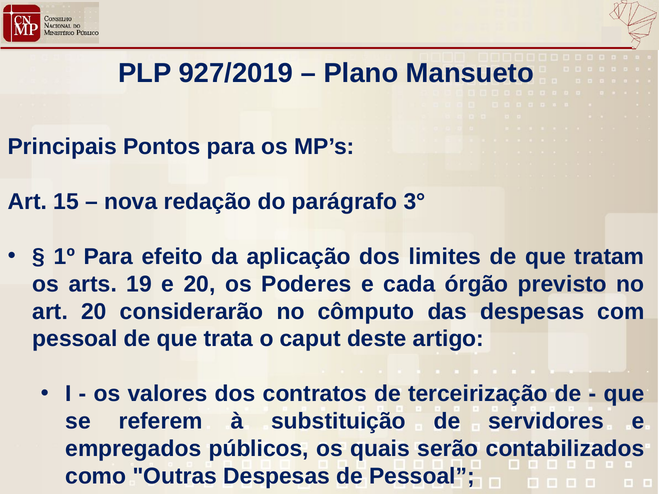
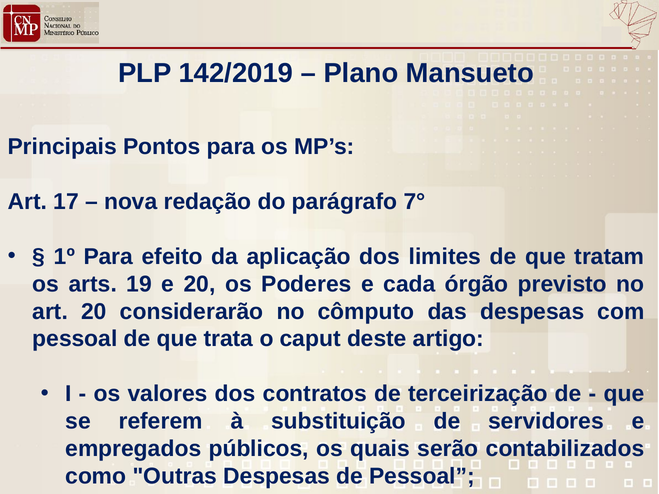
927/2019: 927/2019 -> 142/2019
15: 15 -> 17
3°: 3° -> 7°
